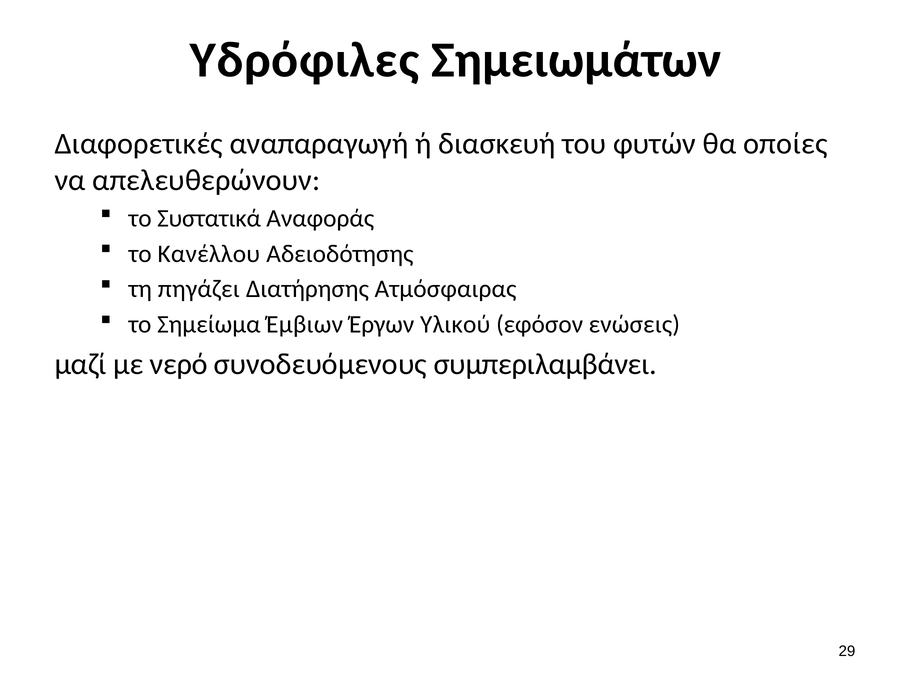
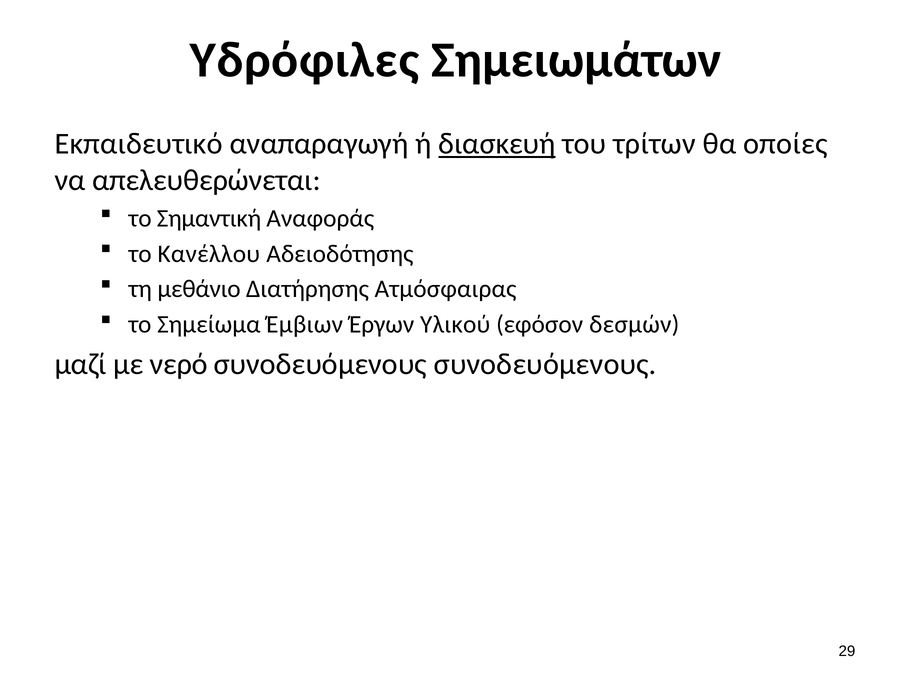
Διαφορετικές: Διαφορετικές -> Εκπαιδευτικό
διασκευή underline: none -> present
φυτών: φυτών -> τρίτων
απελευθερώνουν: απελευθερώνουν -> απελευθερώνεται
Συστατικά: Συστατικά -> Σημαντική
πηγάζει: πηγάζει -> μεθάνιο
ενώσεις: ενώσεις -> δεσμών
συνοδευόμενους συμπεριλαμβάνει: συμπεριλαμβάνει -> συνοδευόμενους
